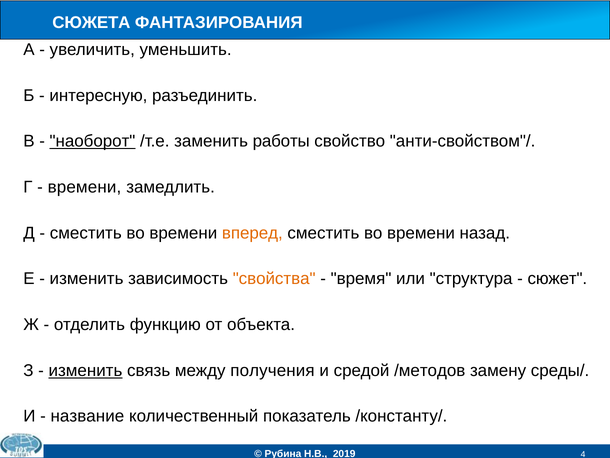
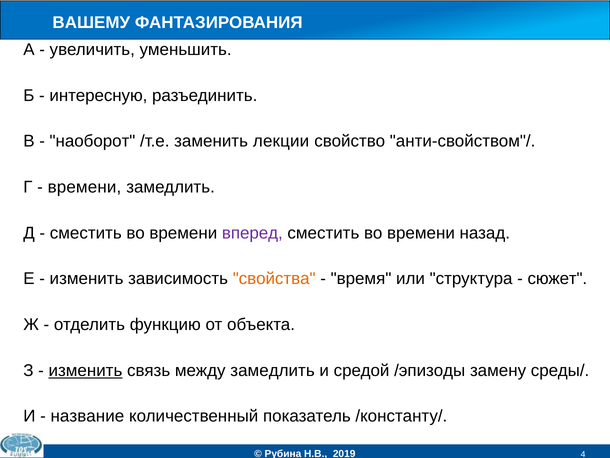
СЮЖЕТА: СЮЖЕТА -> ВАШЕМУ
наоборот underline: present -> none
работы: работы -> лекции
вперед colour: orange -> purple
между получения: получения -> замедлить
/методов: /методов -> /эпизоды
